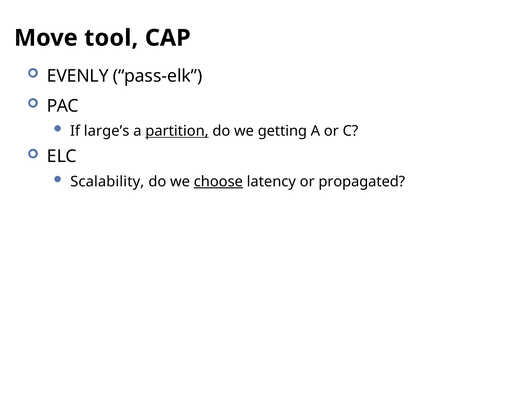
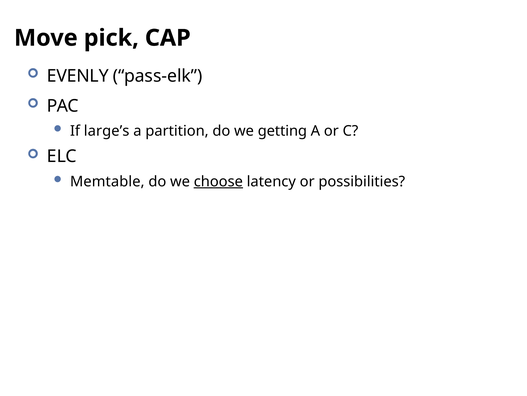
tool: tool -> pick
partition underline: present -> none
Scalability: Scalability -> Memtable
propagated: propagated -> possibilities
